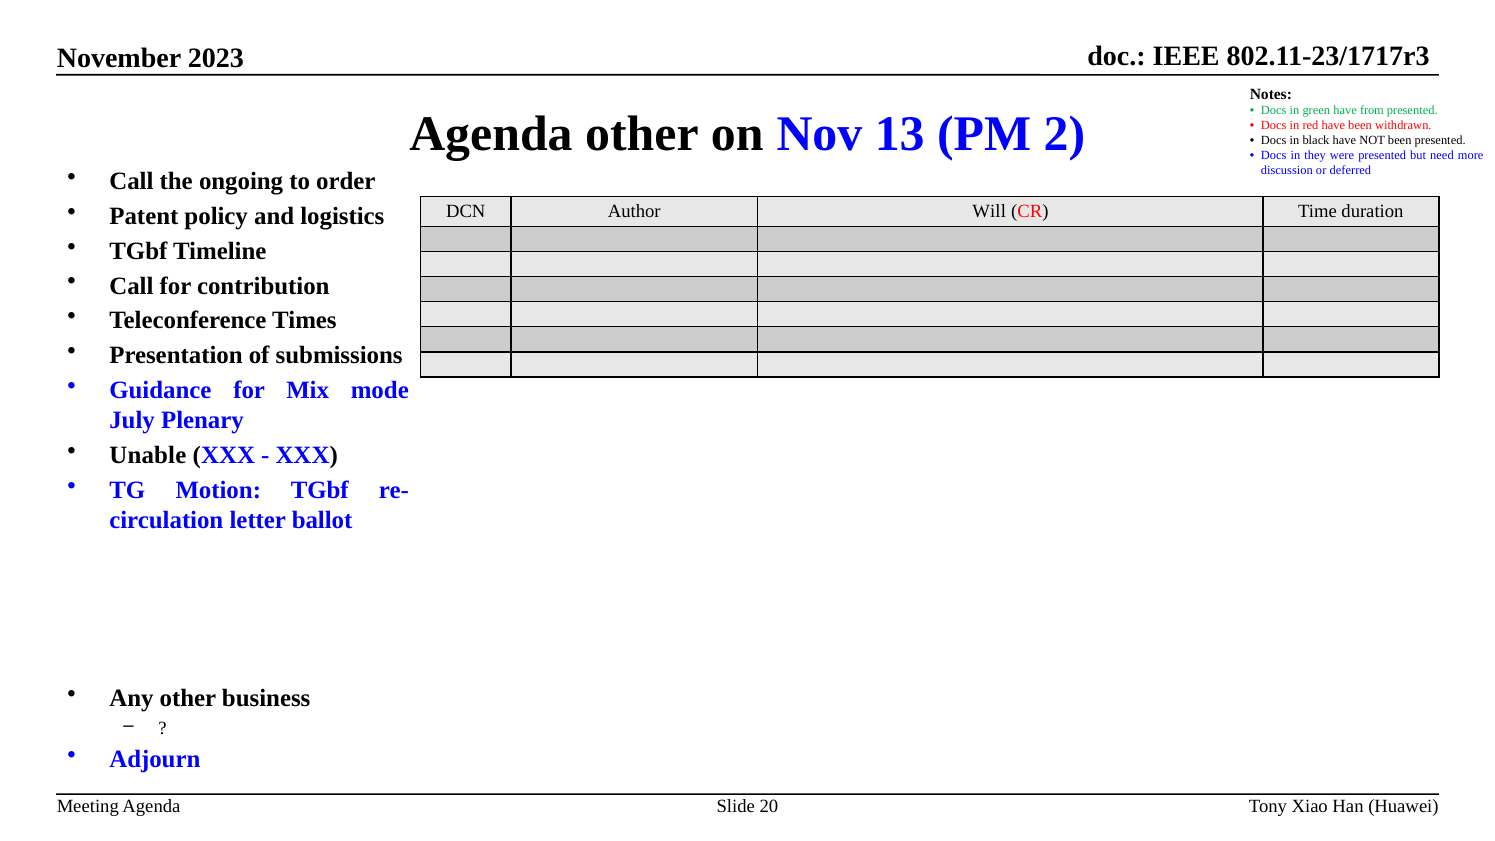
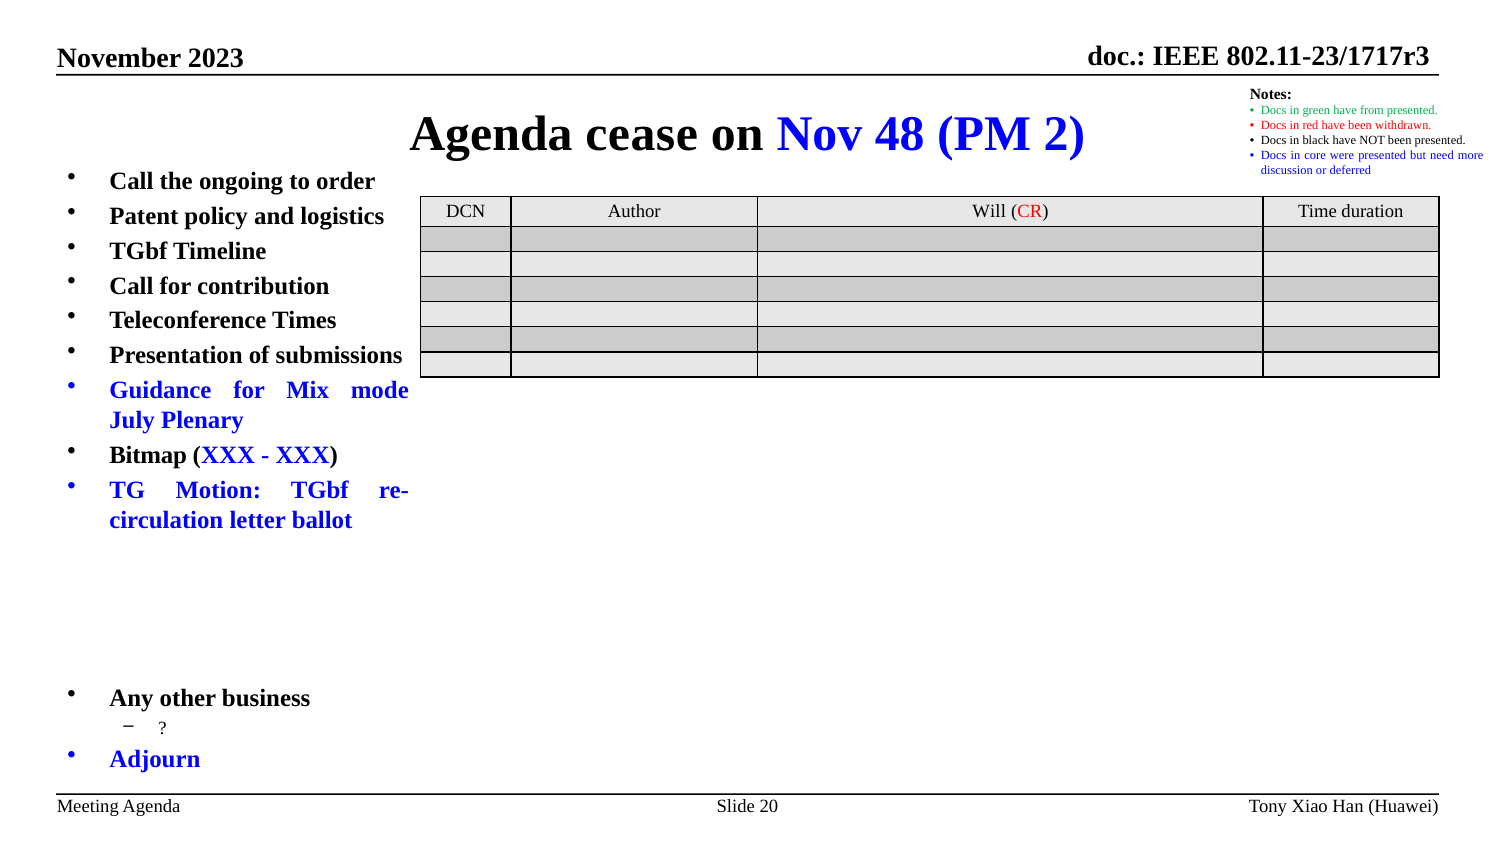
Agenda other: other -> cease
13: 13 -> 48
they: they -> core
Unable: Unable -> Bitmap
